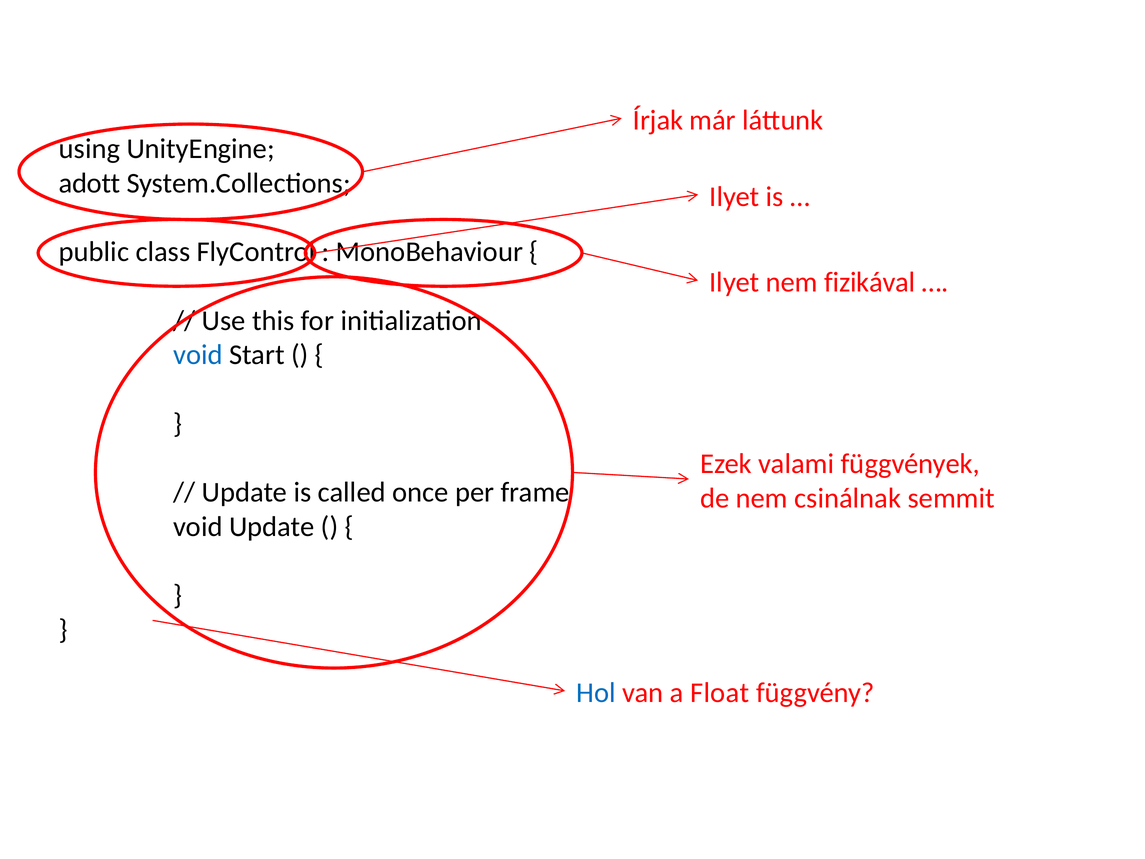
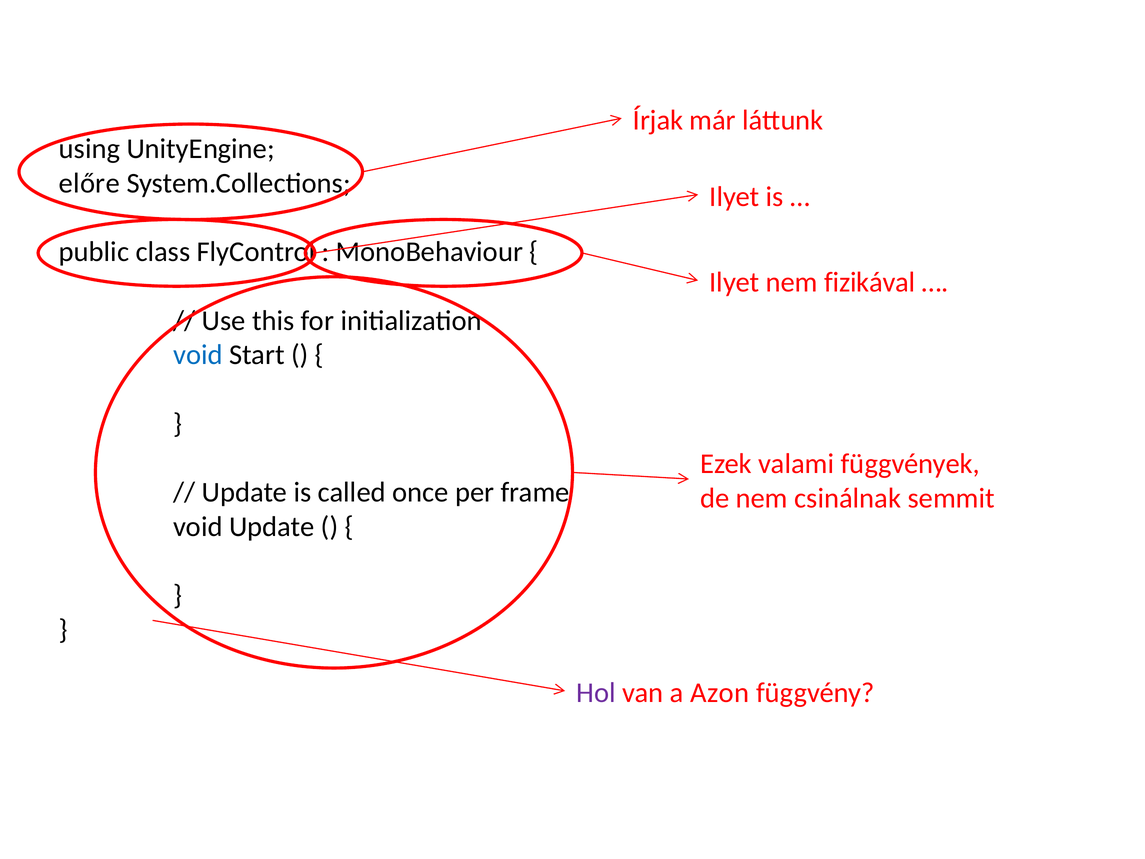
adott: adott -> előre
Hol colour: blue -> purple
Float: Float -> Azon
